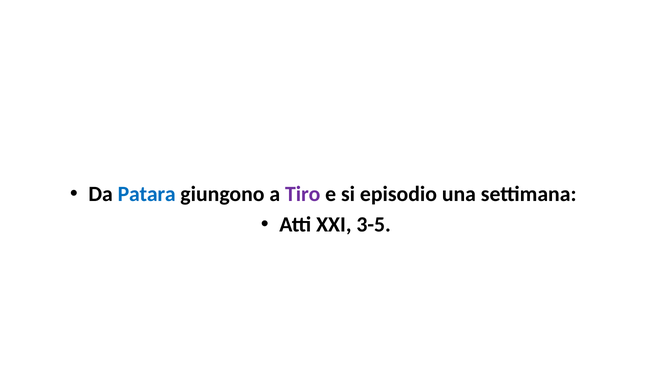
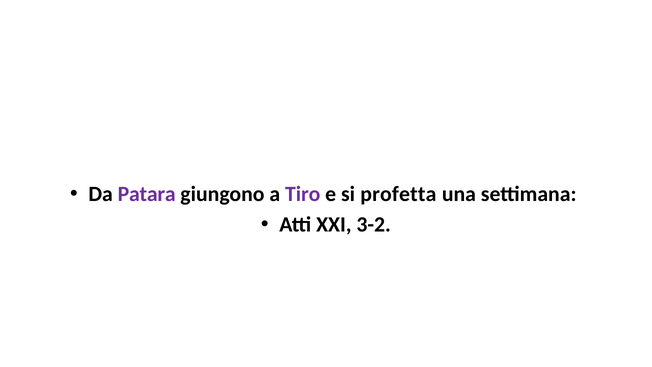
Patara colour: blue -> purple
episodio: episodio -> profetta
3-5: 3-5 -> 3-2
